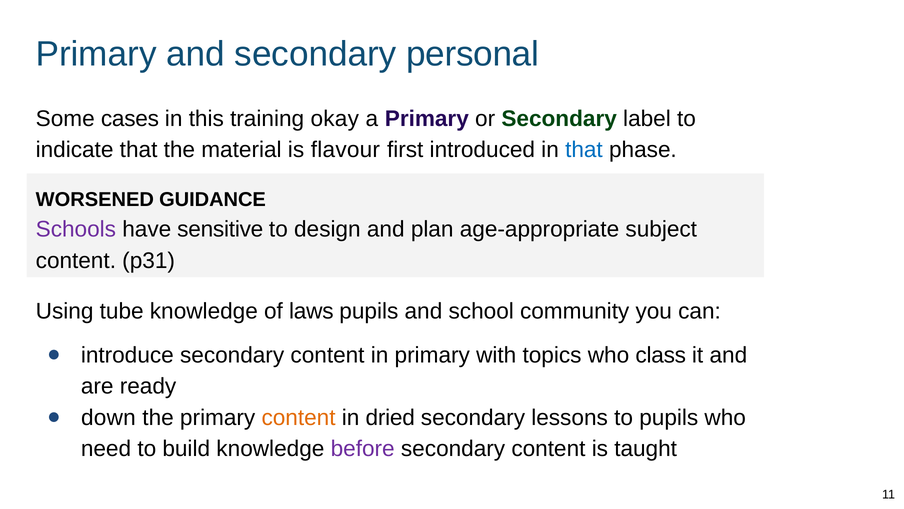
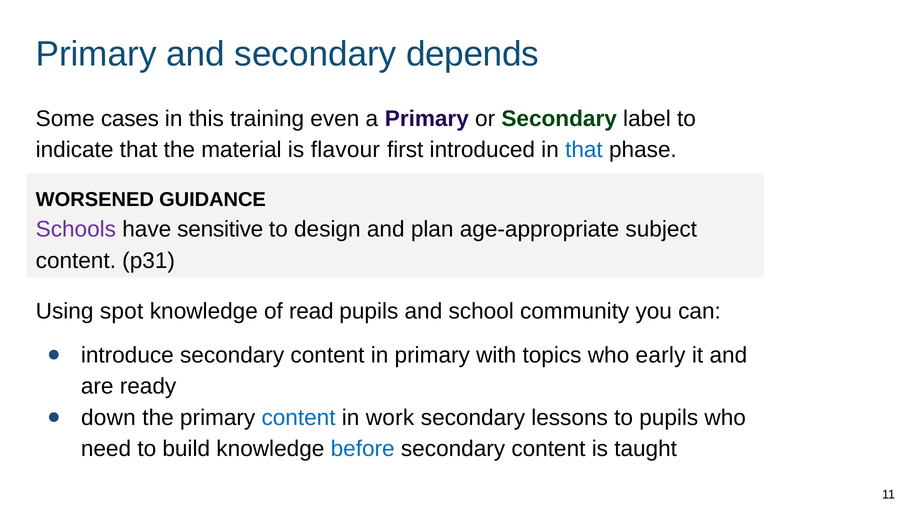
personal: personal -> depends
okay: okay -> even
tube: tube -> spot
laws: laws -> read
class: class -> early
content at (299, 417) colour: orange -> blue
dried: dried -> work
before colour: purple -> blue
